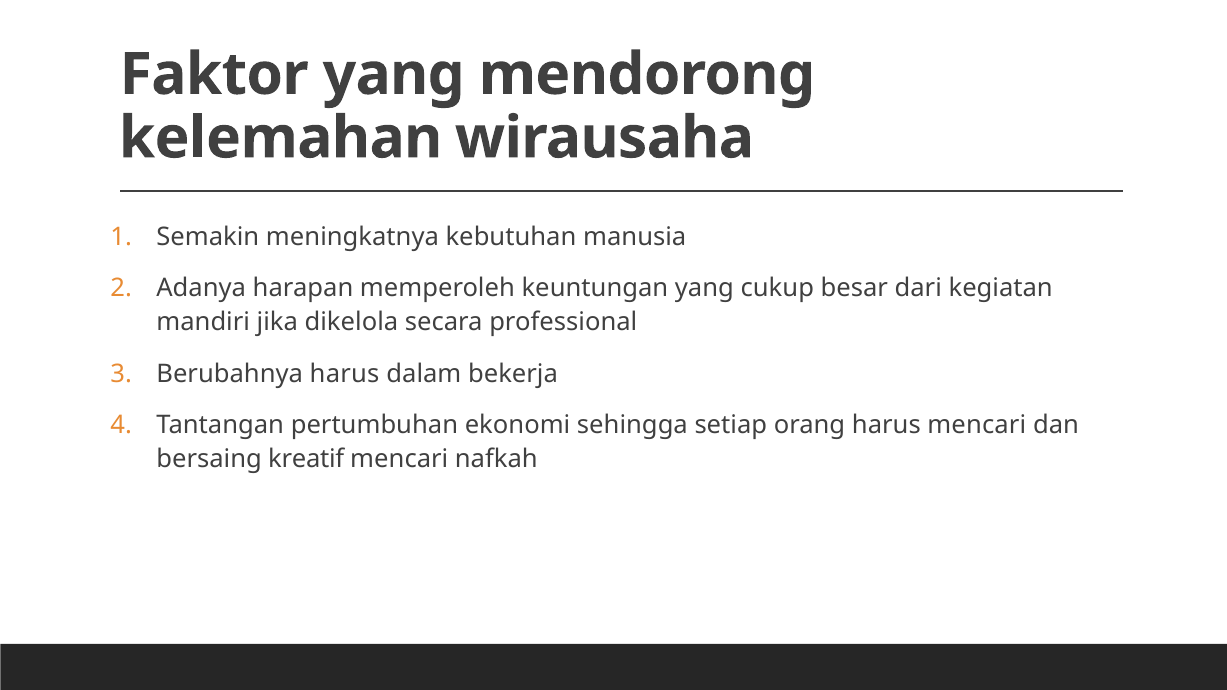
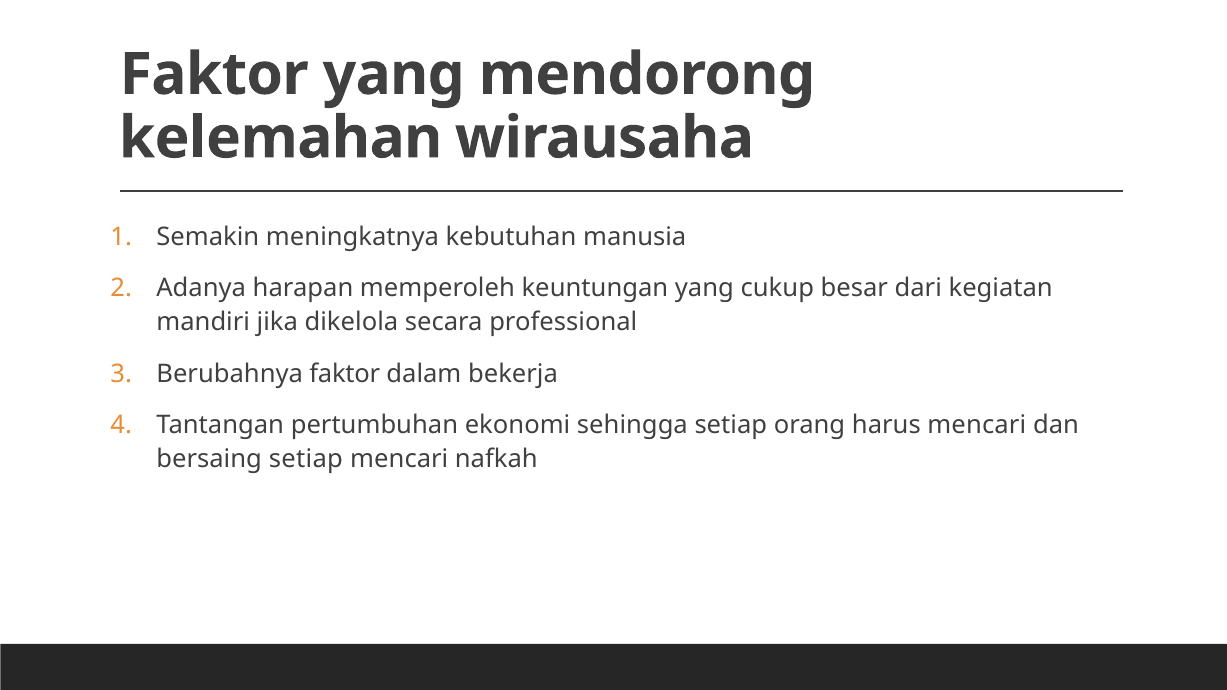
Berubahnya harus: harus -> faktor
bersaing kreatif: kreatif -> setiap
